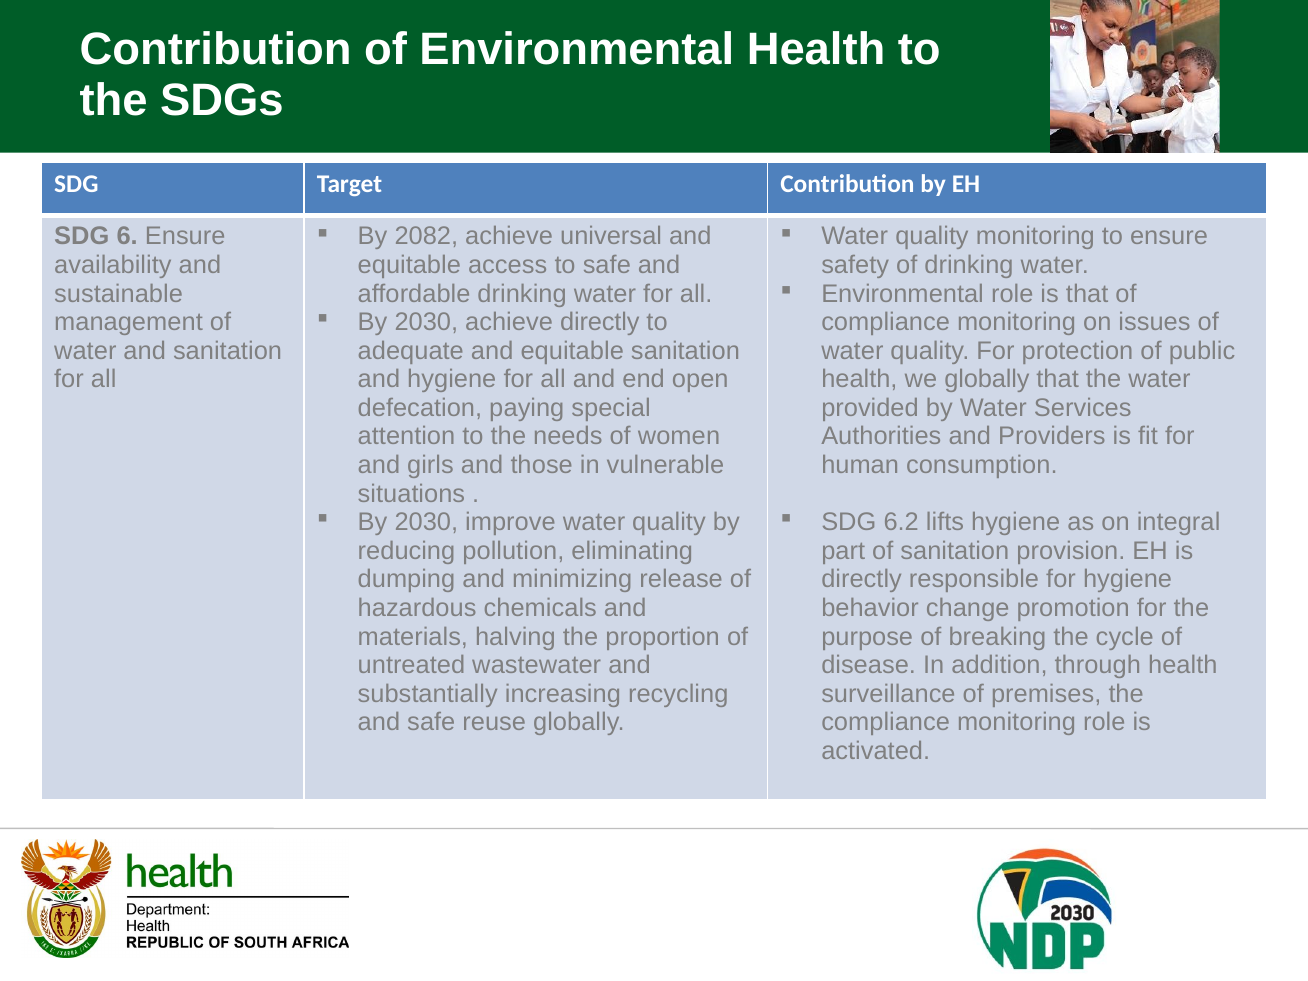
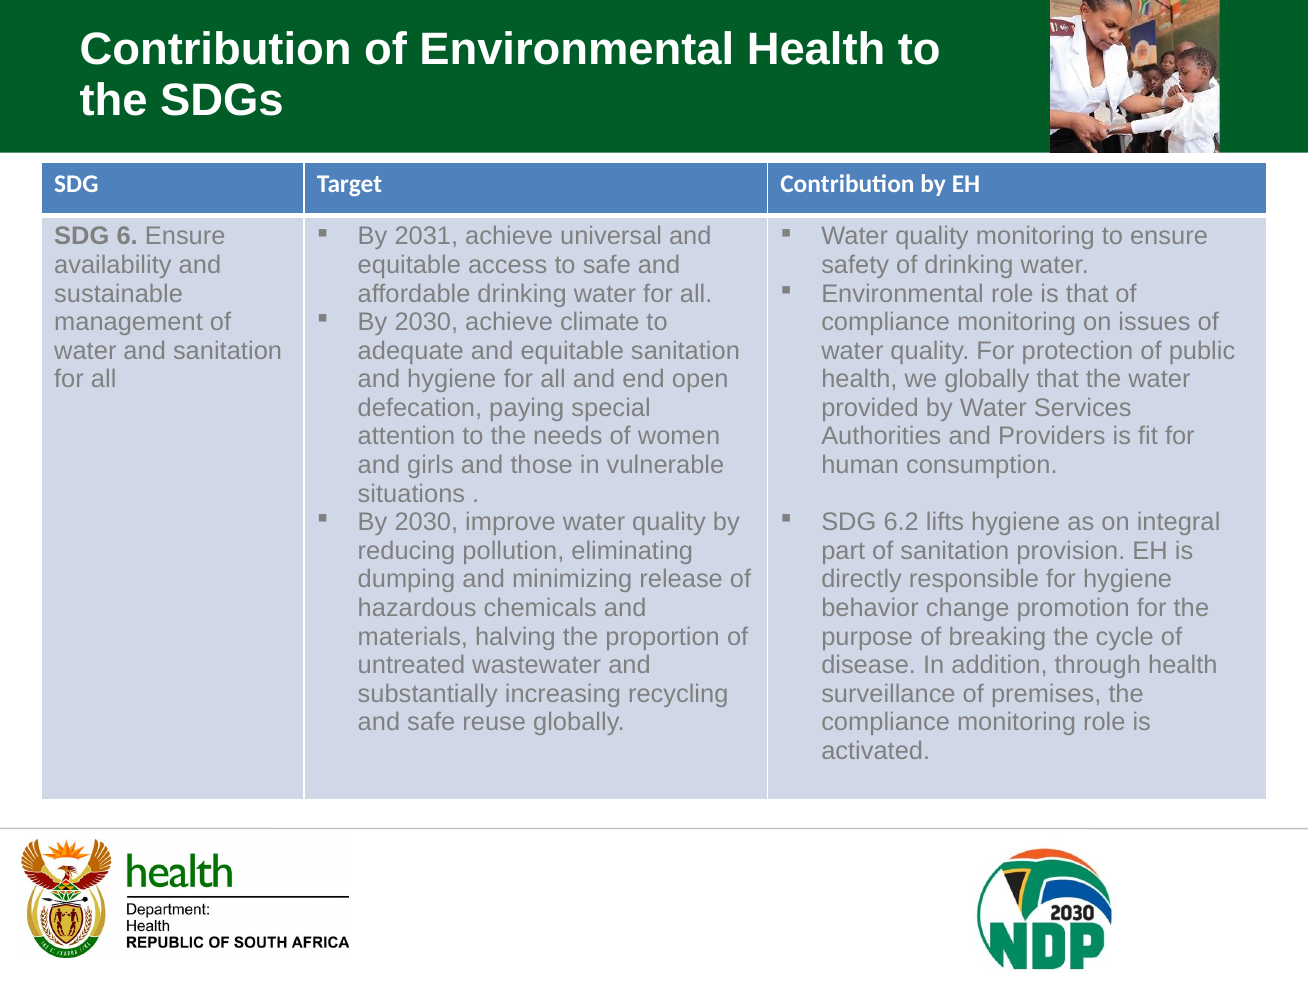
2082: 2082 -> 2031
achieve directly: directly -> climate
